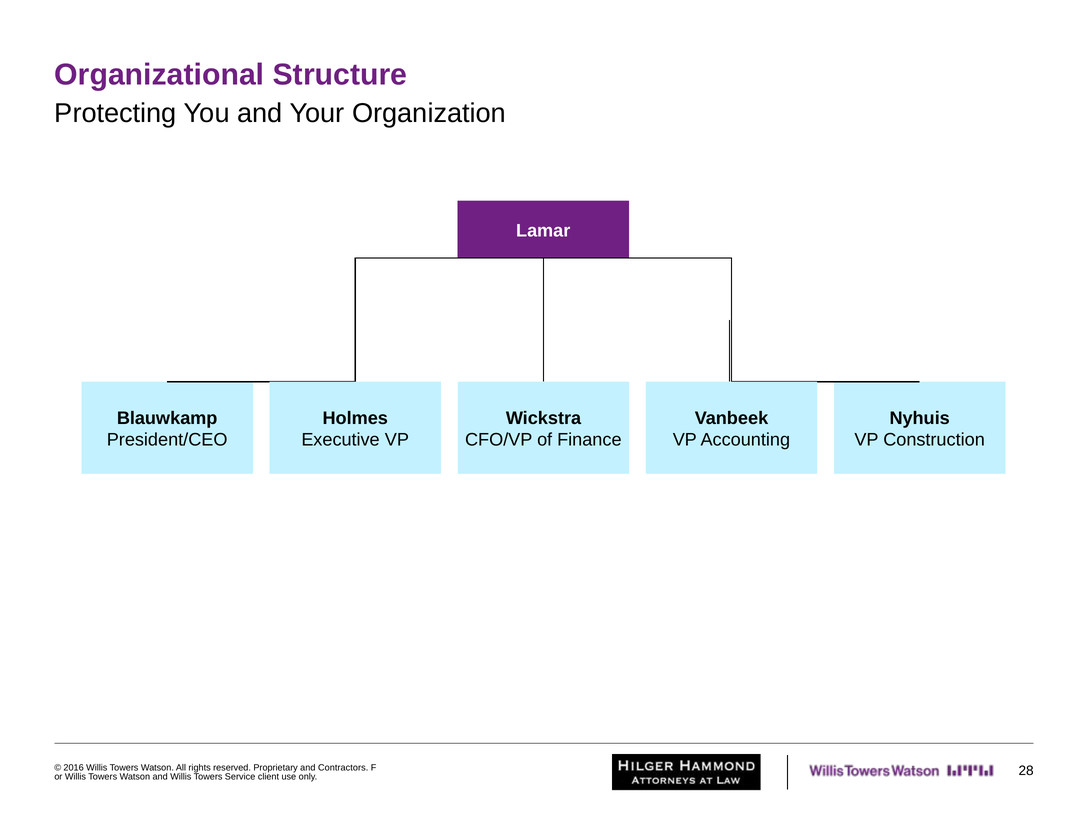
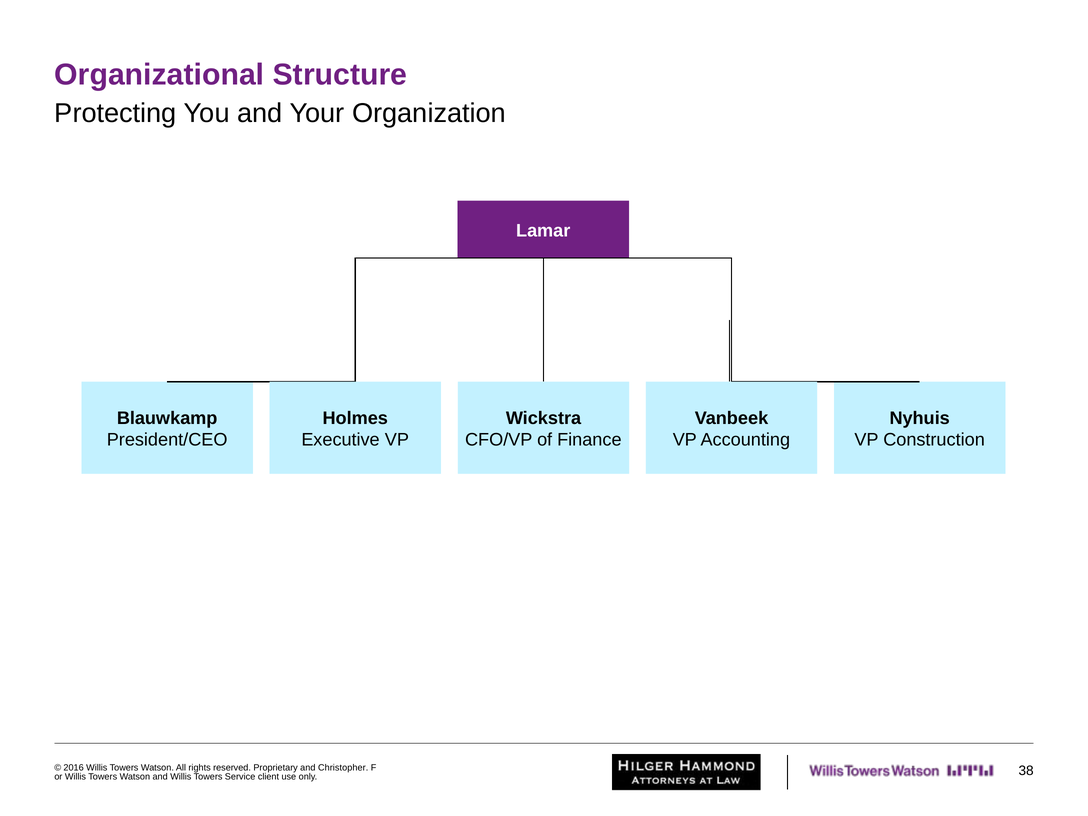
Contractors: Contractors -> Christopher
28: 28 -> 38
